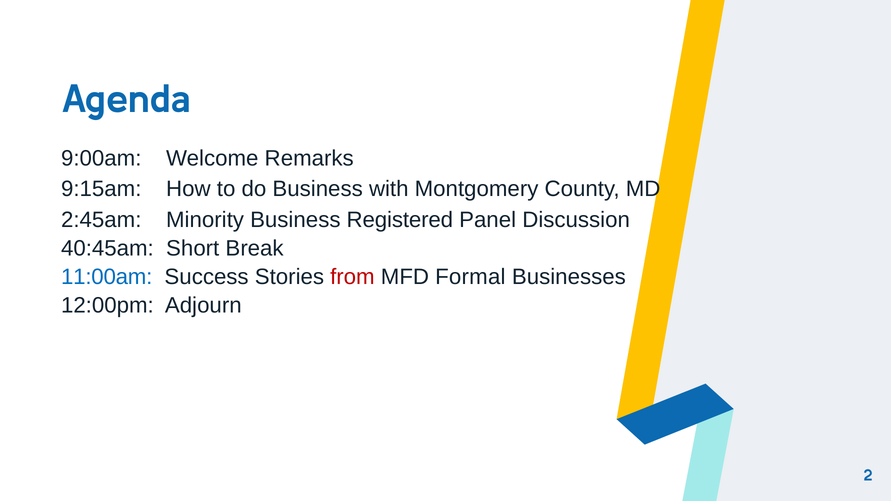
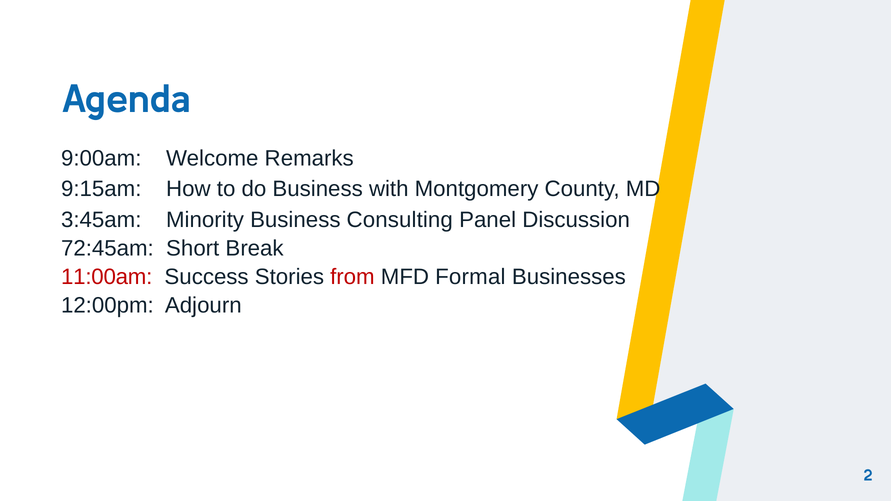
2:45am: 2:45am -> 3:45am
Registered: Registered -> Consulting
40:45am: 40:45am -> 72:45am
11:00am colour: blue -> red
